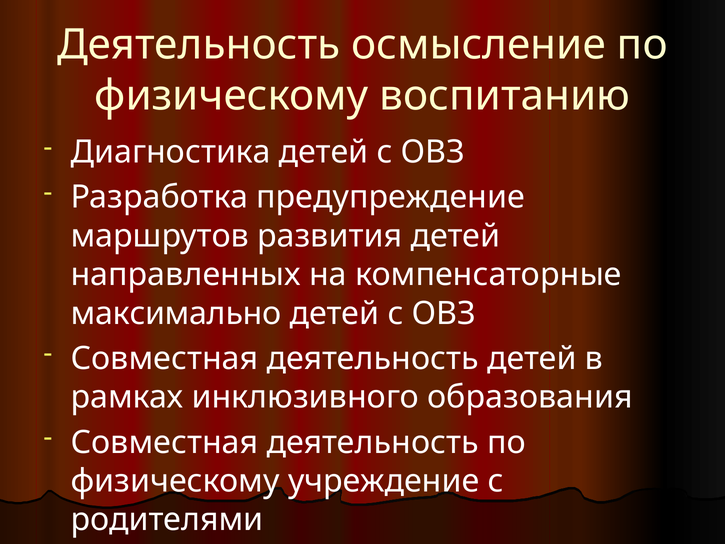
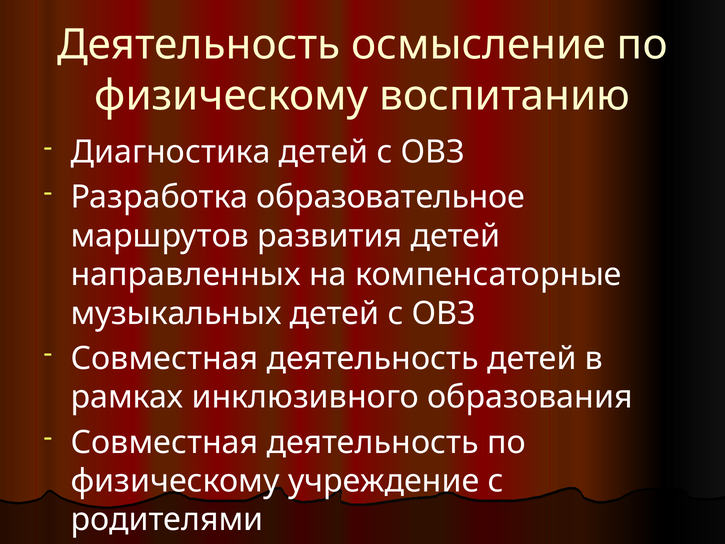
предупреждение: предупреждение -> образовательное
максимально: максимально -> музыкальных
